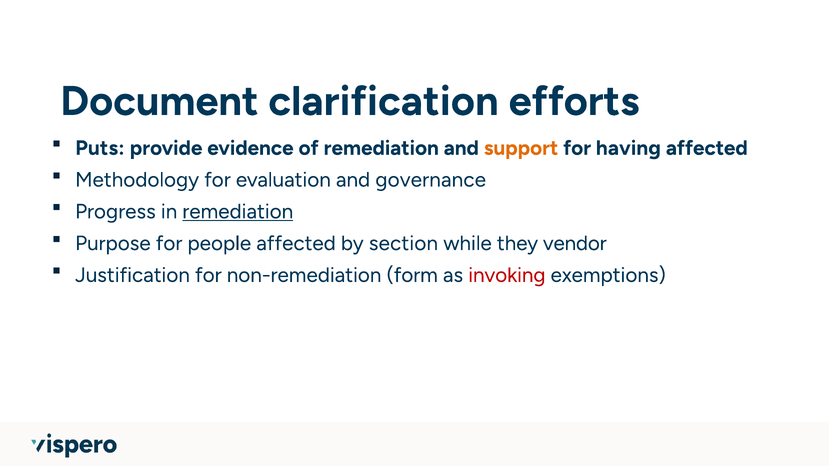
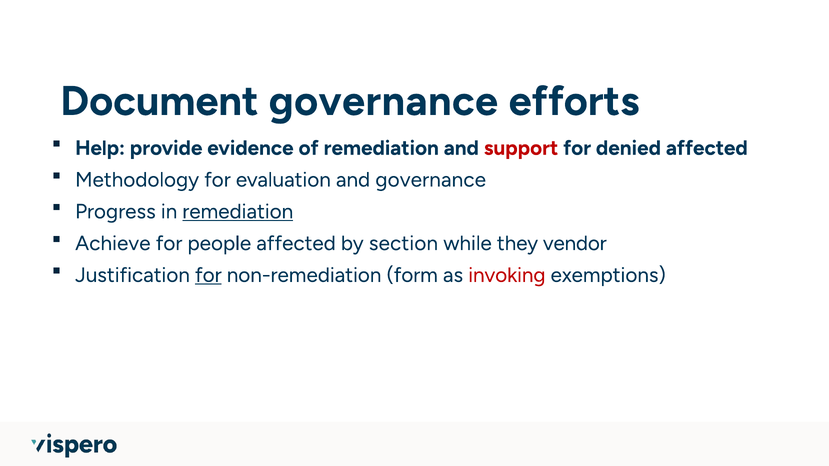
Document clarification: clarification -> governance
Puts: Puts -> Help
support colour: orange -> red
having: having -> denied
Purpose: Purpose -> Achieve
for at (208, 275) underline: none -> present
